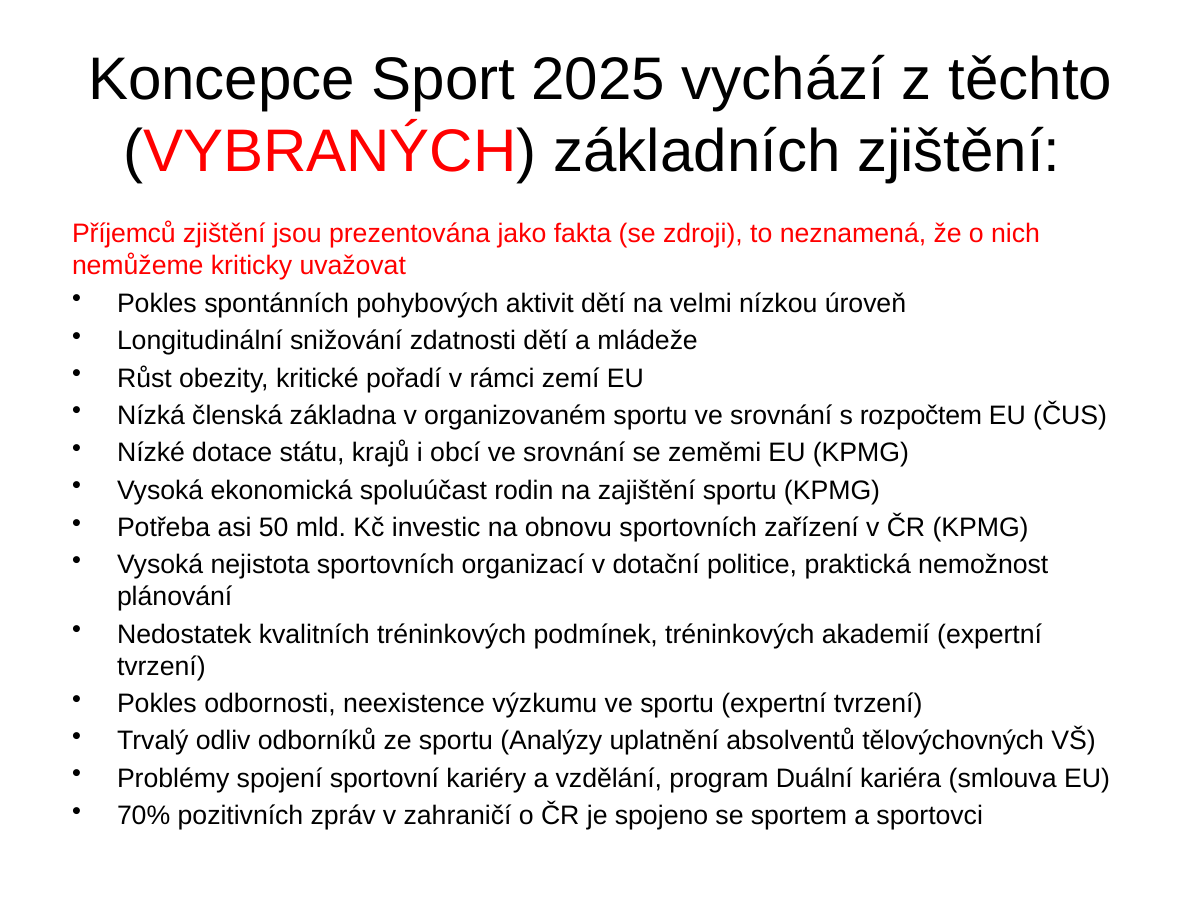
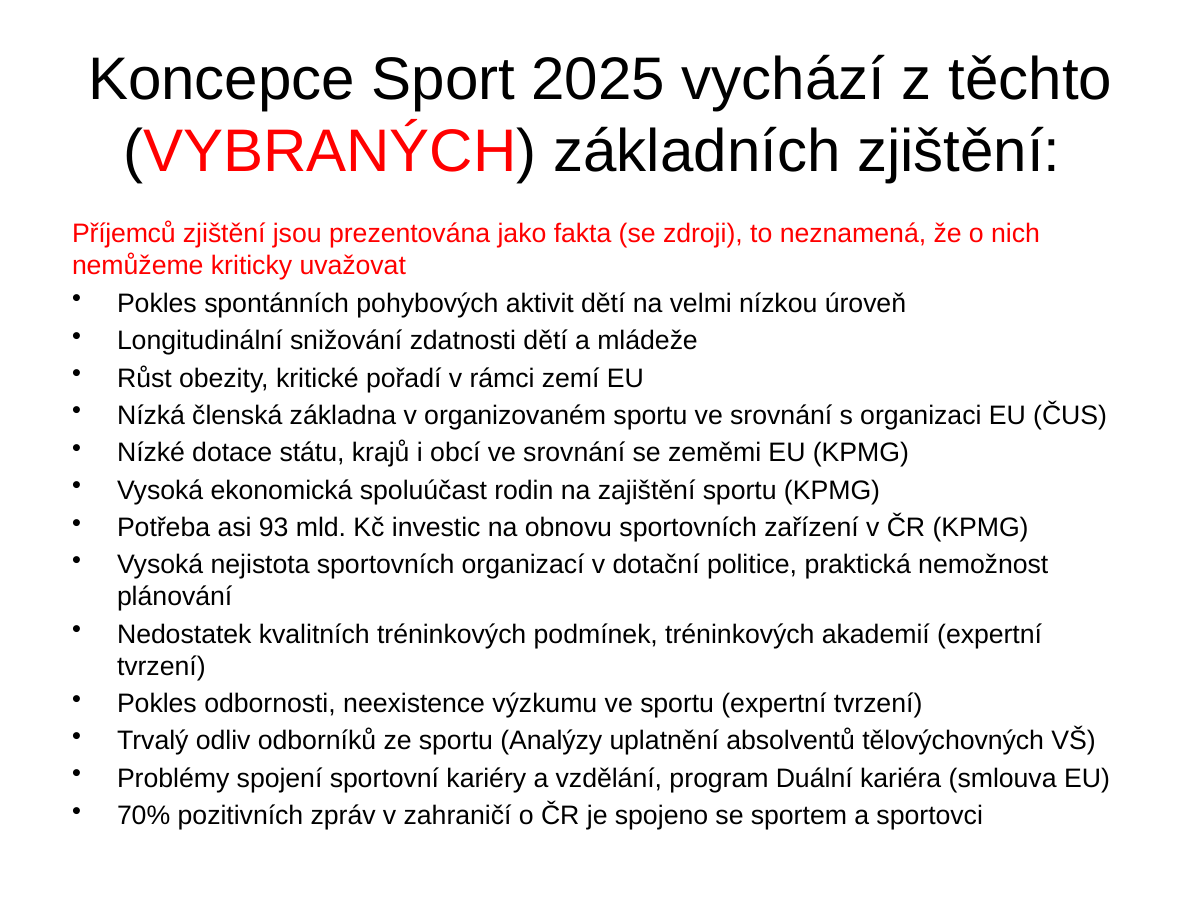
rozpočtem: rozpočtem -> organizaci
50: 50 -> 93
